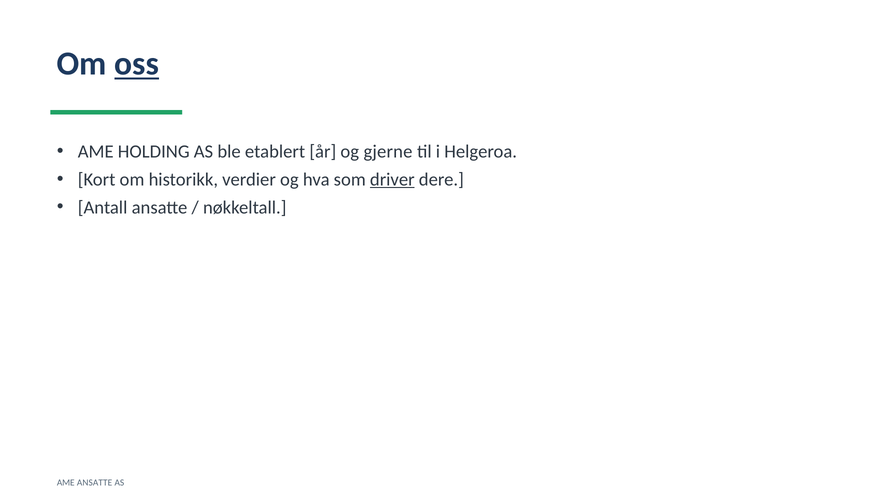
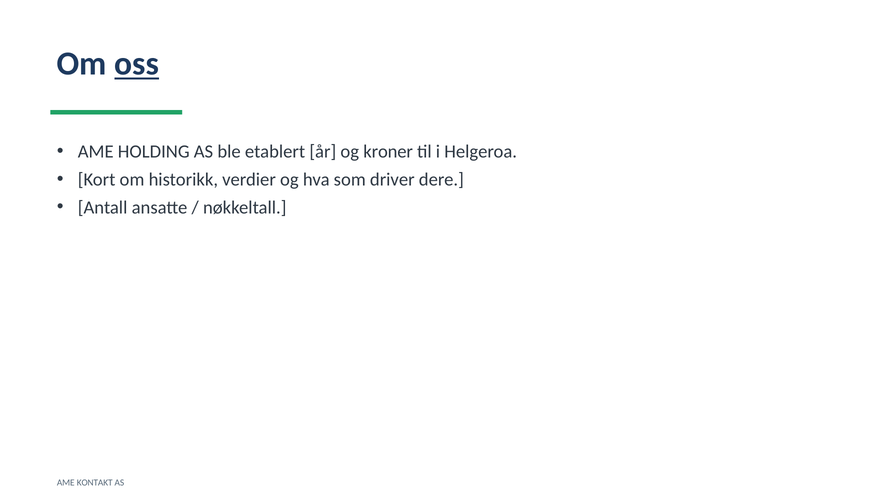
gjerne: gjerne -> kroner
driver underline: present -> none
AME ANSATTE: ANSATTE -> KONTAKT
